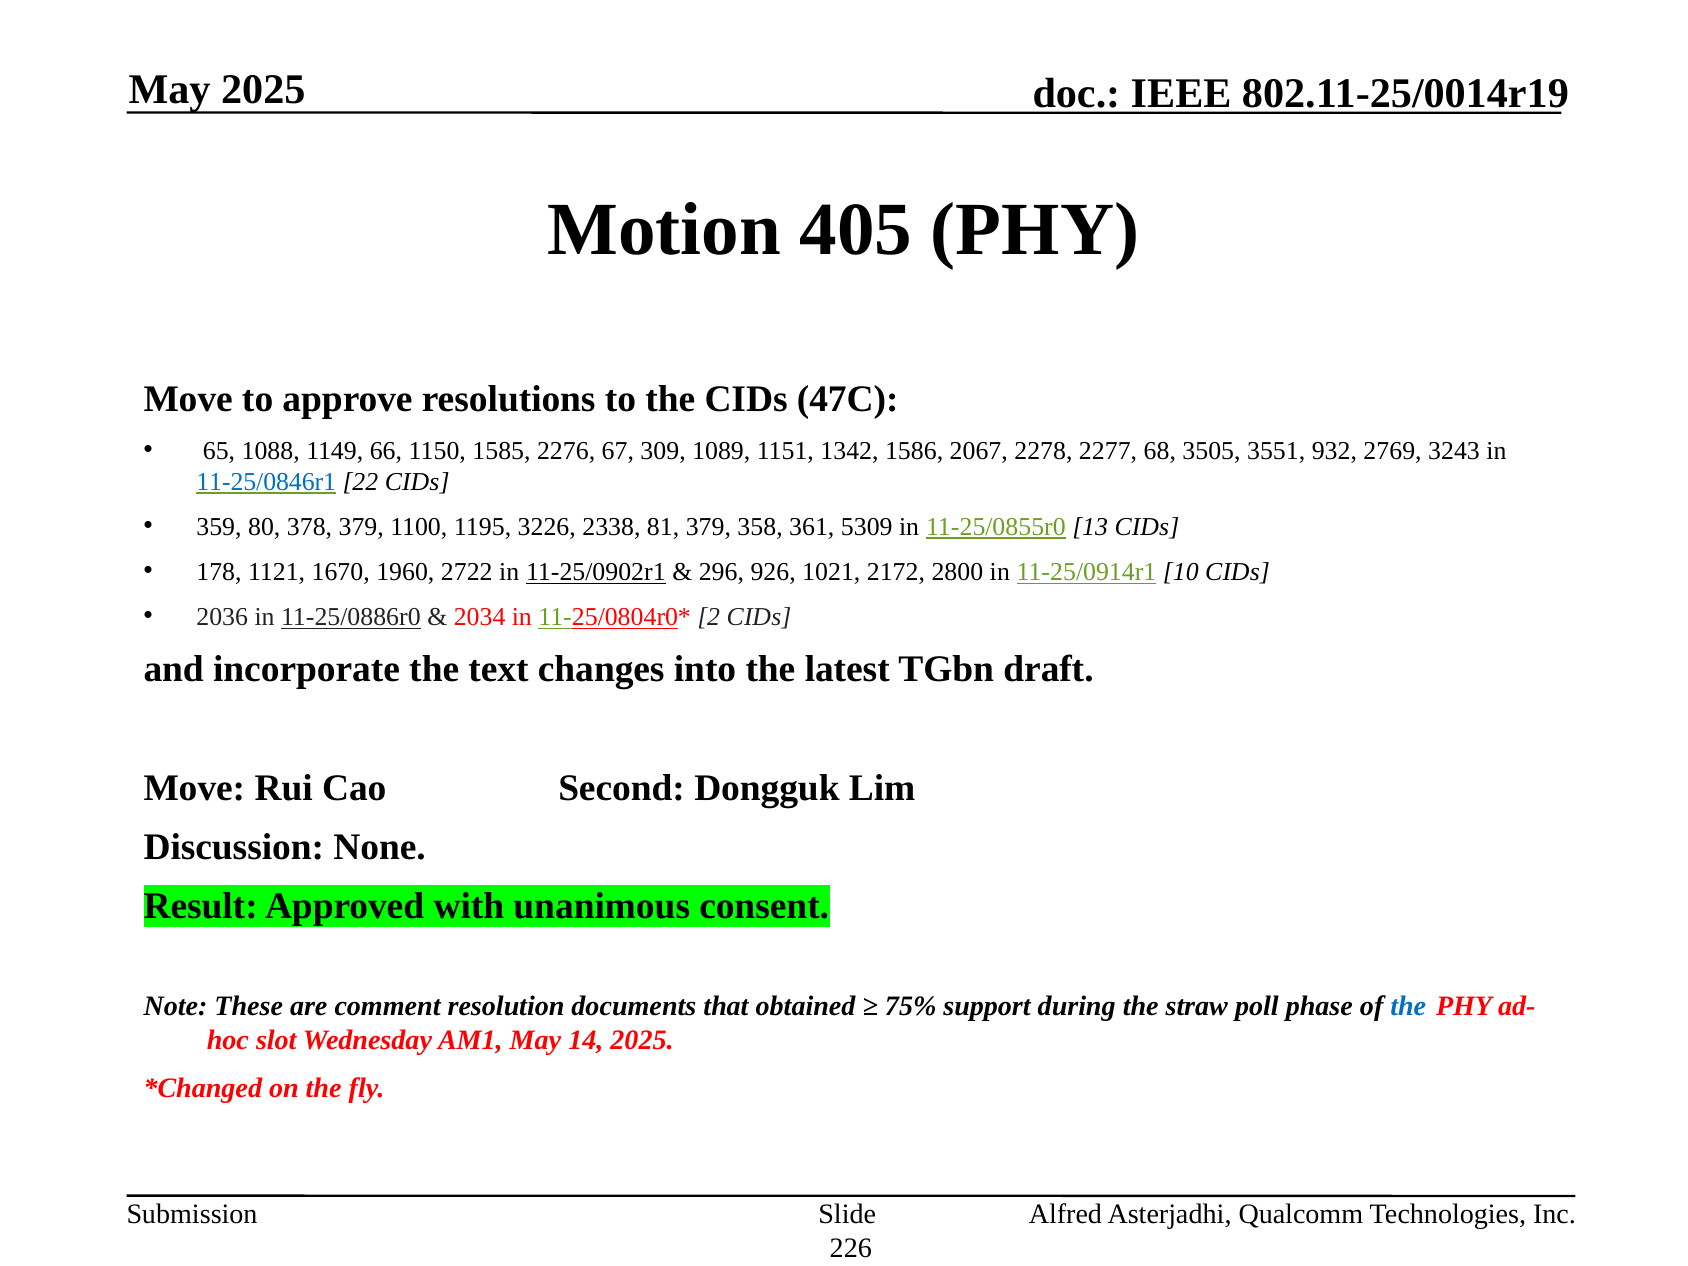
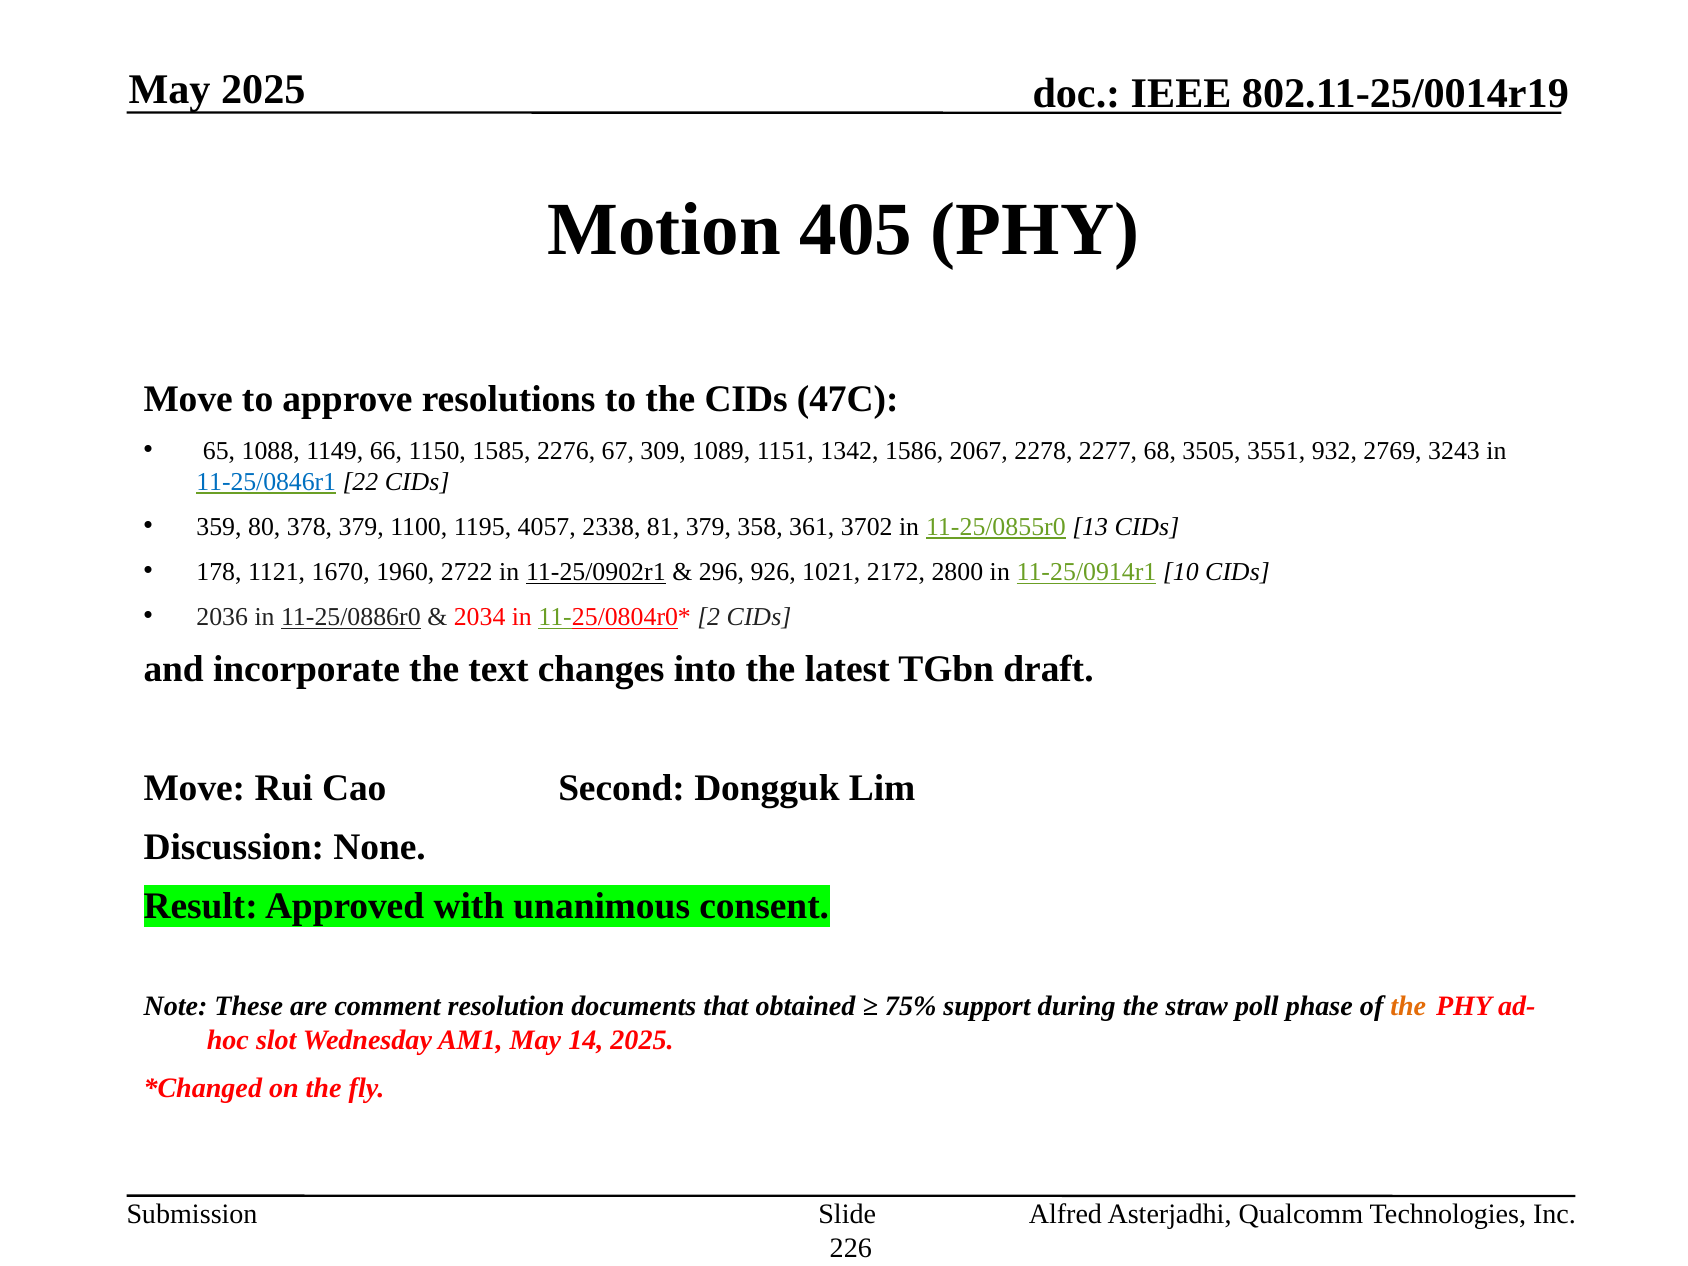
3226: 3226 -> 4057
5309: 5309 -> 3702
the at (1408, 1007) colour: blue -> orange
